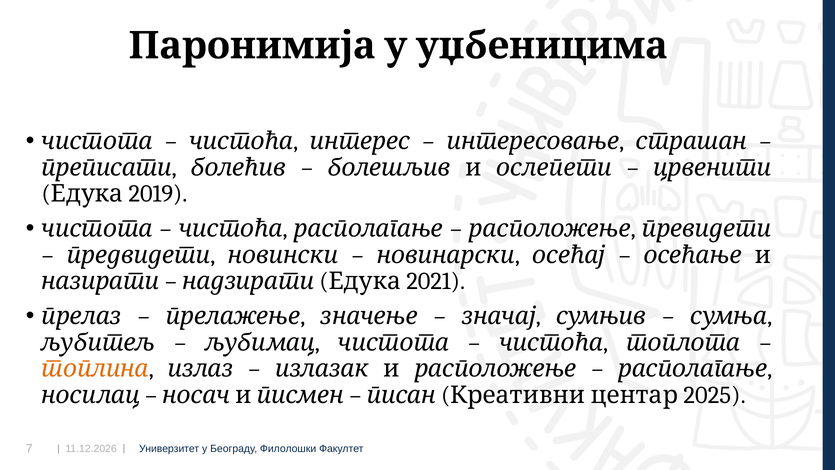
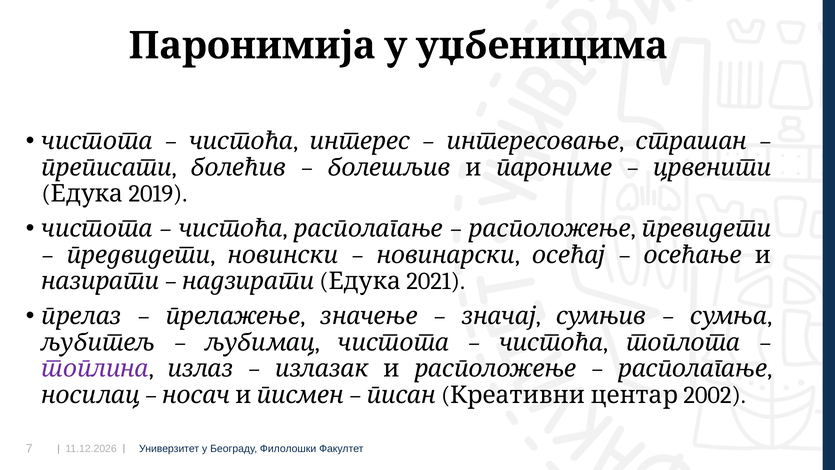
ослепети: ослепети -> парониме
топлина colour: orange -> purple
2025: 2025 -> 2002
